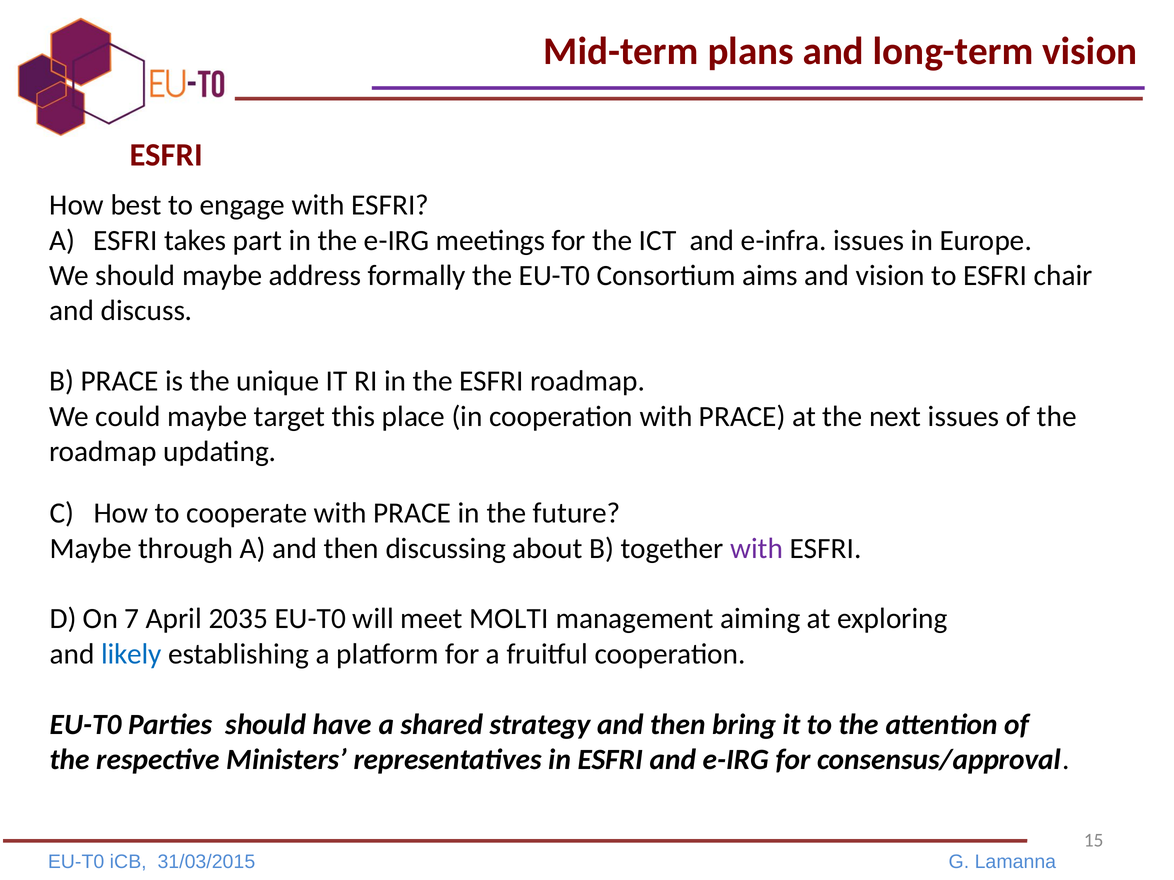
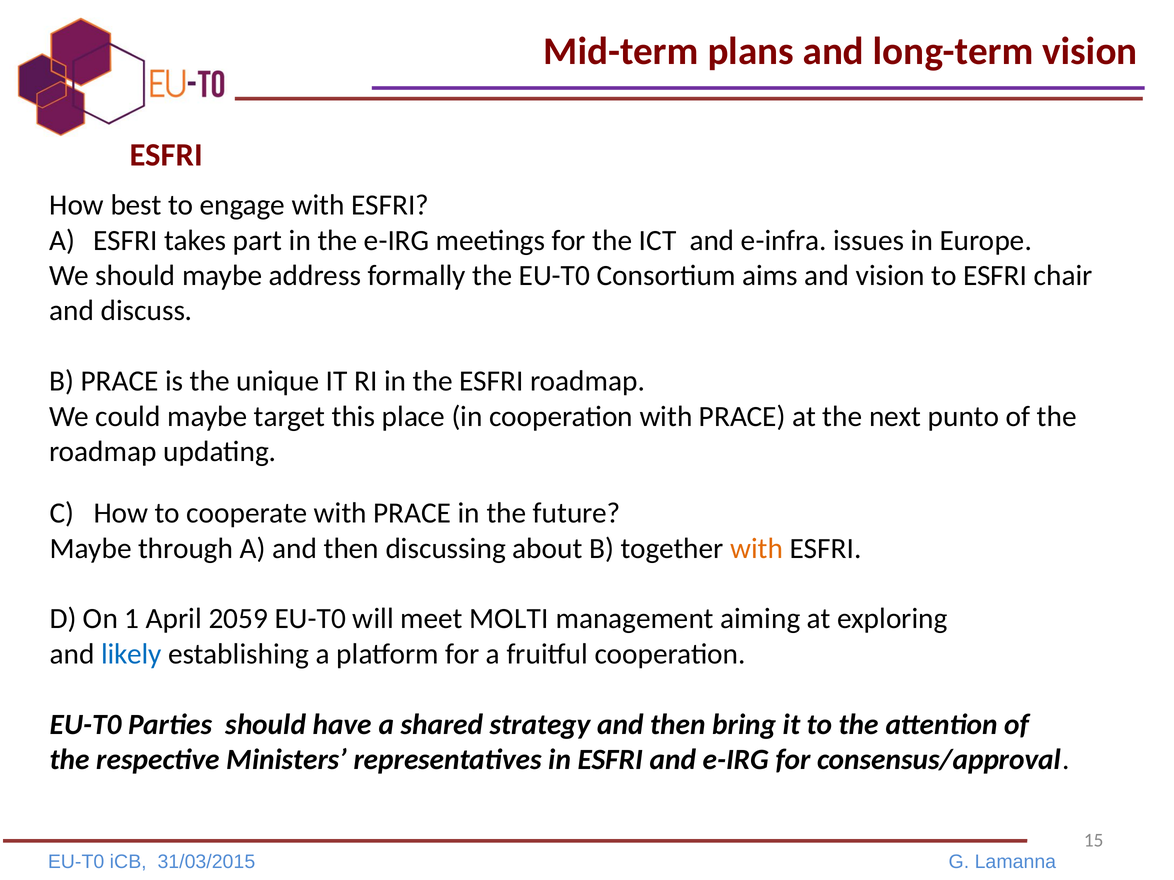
next issues: issues -> punto
with at (757, 549) colour: purple -> orange
7: 7 -> 1
2035: 2035 -> 2059
